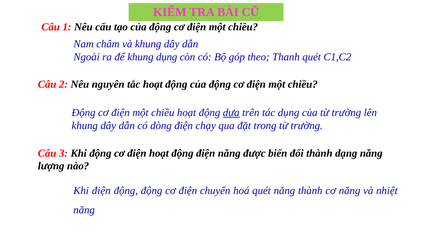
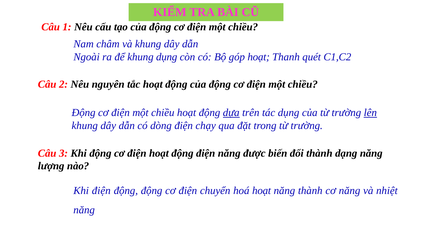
góp theo: theo -> hoạt
lên underline: none -> present
hoá quét: quét -> hoạt
